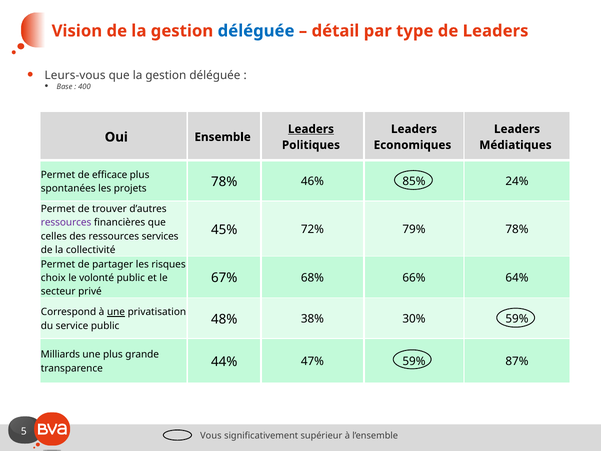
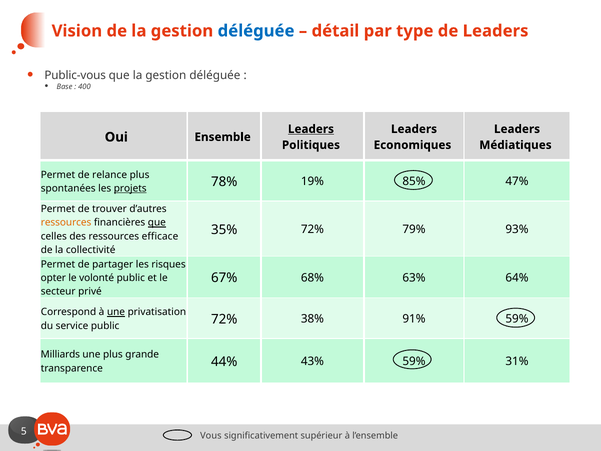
Leurs-vous: Leurs-vous -> Public-vous
efficace: efficace -> relance
projets underline: none -> present
46%: 46% -> 19%
24%: 24% -> 47%
ressources at (66, 223) colour: purple -> orange
que at (157, 223) underline: none -> present
45%: 45% -> 35%
79% 78%: 78% -> 93%
services: services -> efficace
66%: 66% -> 63%
choix: choix -> opter
public 48%: 48% -> 72%
30%: 30% -> 91%
47%: 47% -> 43%
87%: 87% -> 31%
